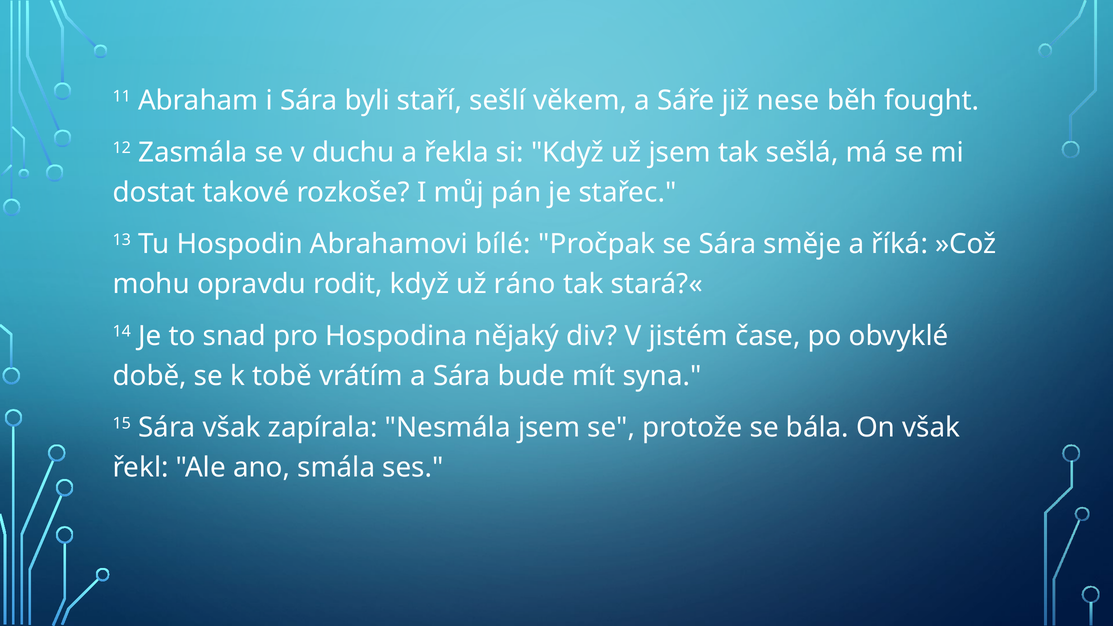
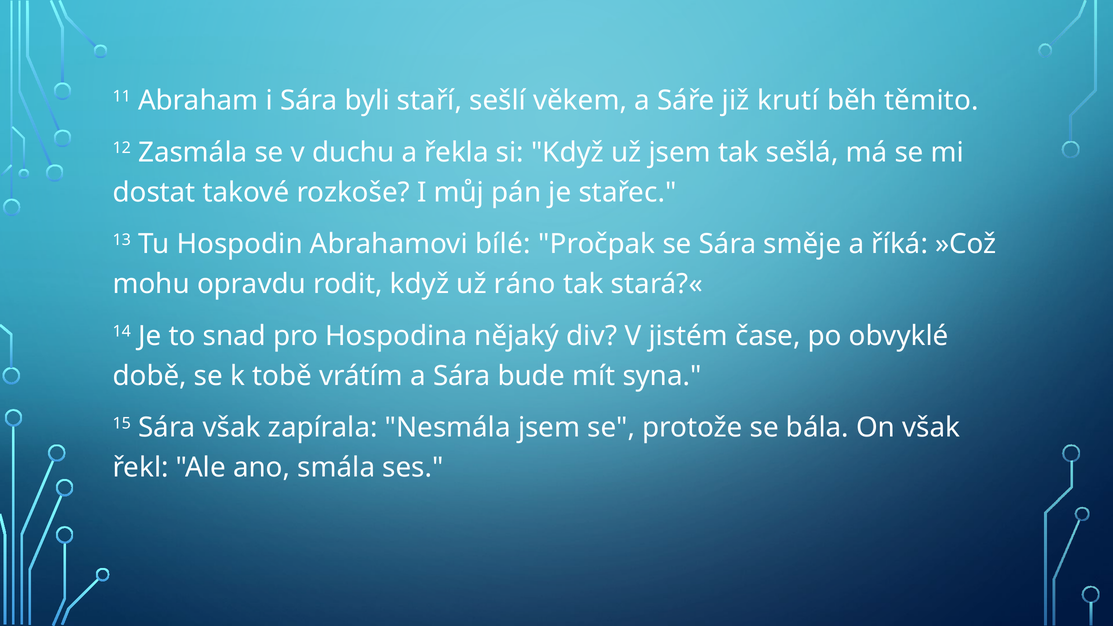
nese: nese -> krutí
fought: fought -> těmito
